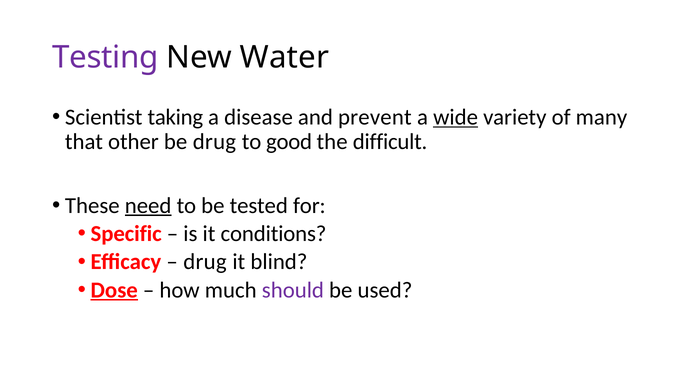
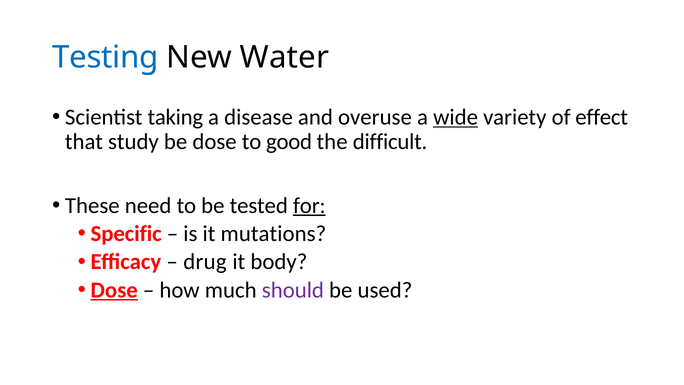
Testing colour: purple -> blue
prevent: prevent -> overuse
many: many -> effect
other: other -> study
be drug: drug -> dose
need underline: present -> none
for underline: none -> present
conditions: conditions -> mutations
blind: blind -> body
